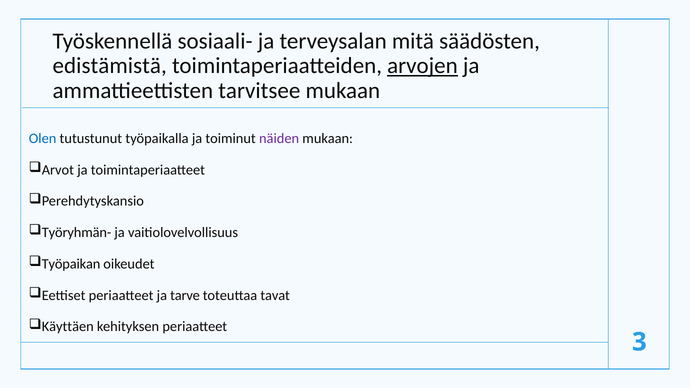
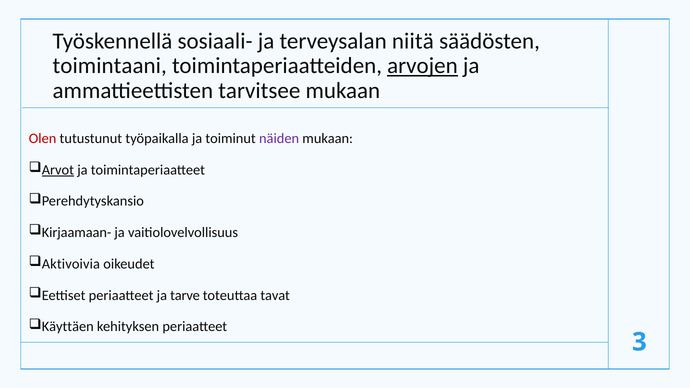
mitä: mitä -> niitä
edistämistä: edistämistä -> toimintaani
Olen colour: blue -> red
Arvot underline: none -> present
Työryhmän-: Työryhmän- -> Kirjaamaan-
Työpaikan: Työpaikan -> Aktivoivia
